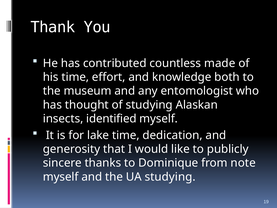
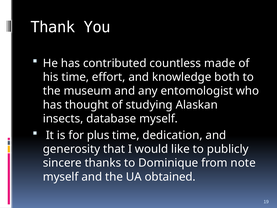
identified: identified -> database
lake: lake -> plus
UA studying: studying -> obtained
